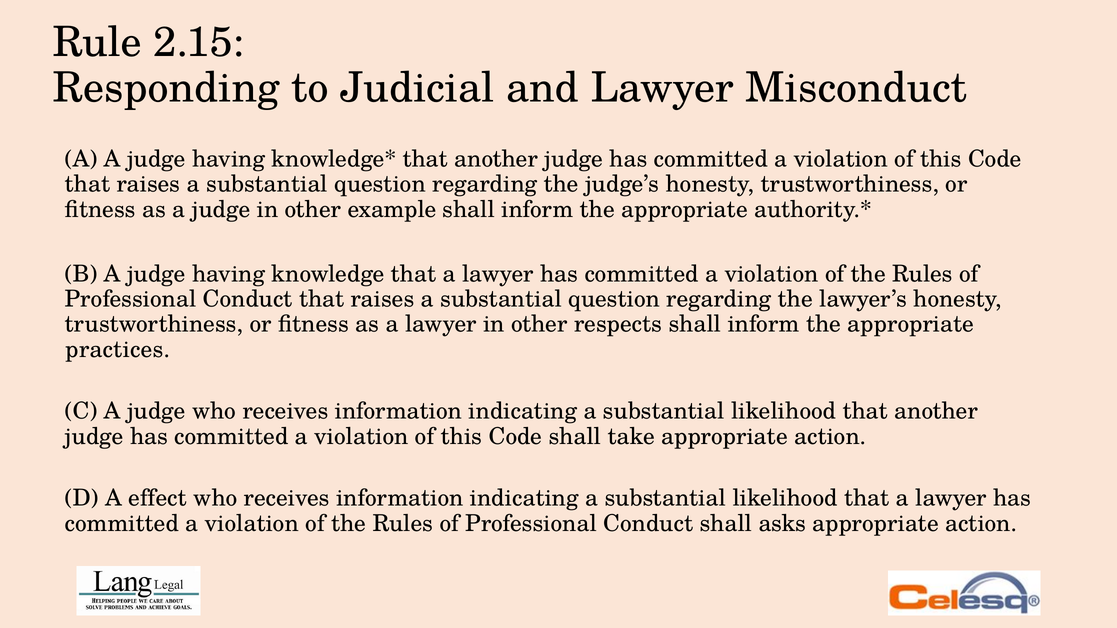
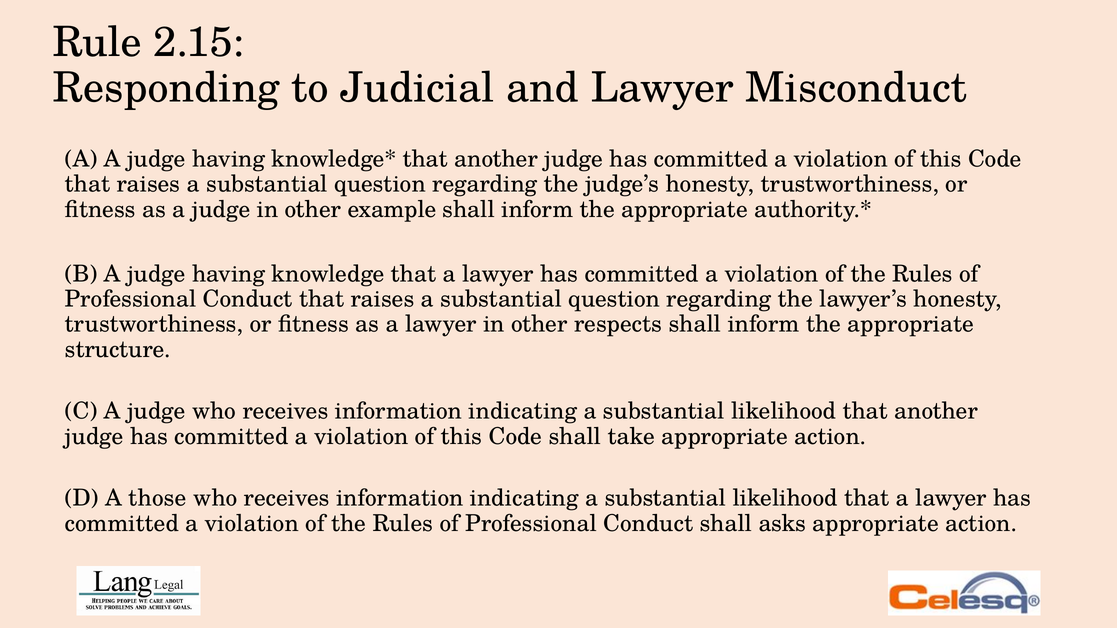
practices: practices -> structure
effect: effect -> those
